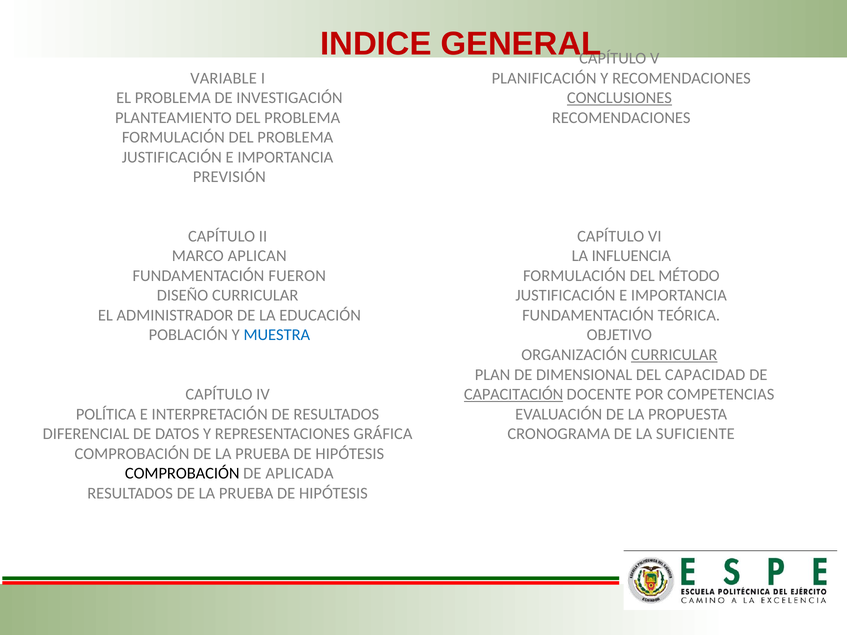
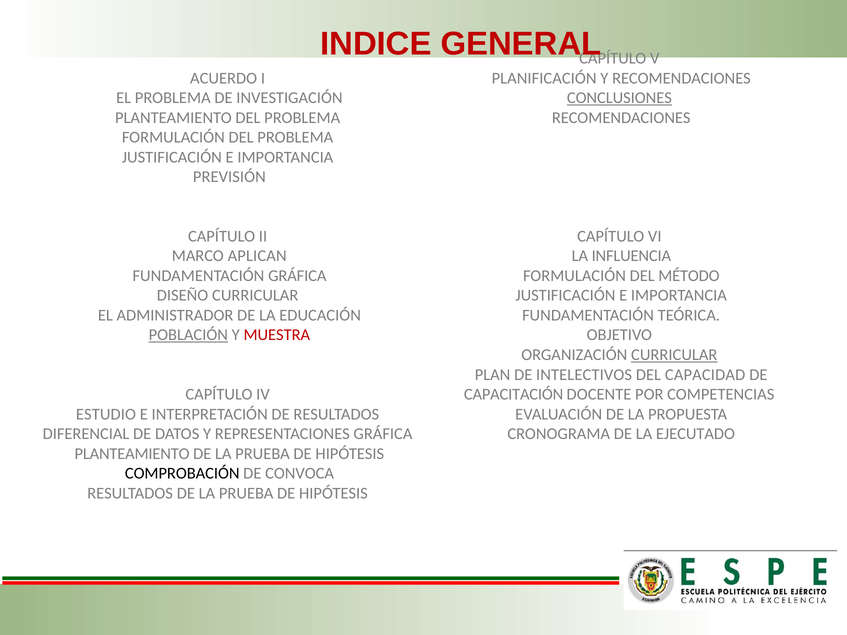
VARIABLE: VARIABLE -> ACUERDO
FUNDAMENTACIÓN FUERON: FUERON -> GRÁFICA
POBLACIÓN underline: none -> present
MUESTRA colour: blue -> red
DIMENSIONAL: DIMENSIONAL -> INTELECTIVOS
CAPACITACIÓN underline: present -> none
POLÍTICA: POLÍTICA -> ESTUDIO
SUFICIENTE: SUFICIENTE -> EJECUTADO
COMPROBACIÓN at (132, 454): COMPROBACIÓN -> PLANTEAMIENTO
APLICADA: APLICADA -> CONVOCA
